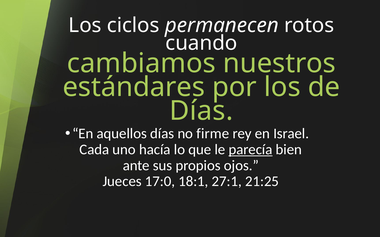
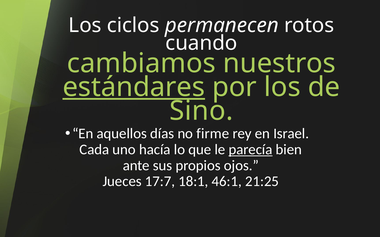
estándares underline: none -> present
Días at (201, 111): Días -> Sino
17:0: 17:0 -> 17:7
27:1: 27:1 -> 46:1
